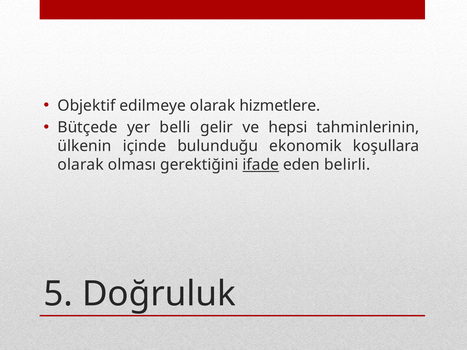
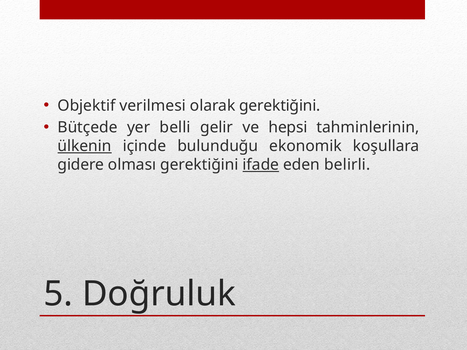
edilmeye: edilmeye -> verilmesi
olarak hizmetlere: hizmetlere -> gerektiğini
ülkenin underline: none -> present
olarak at (81, 165): olarak -> gidere
